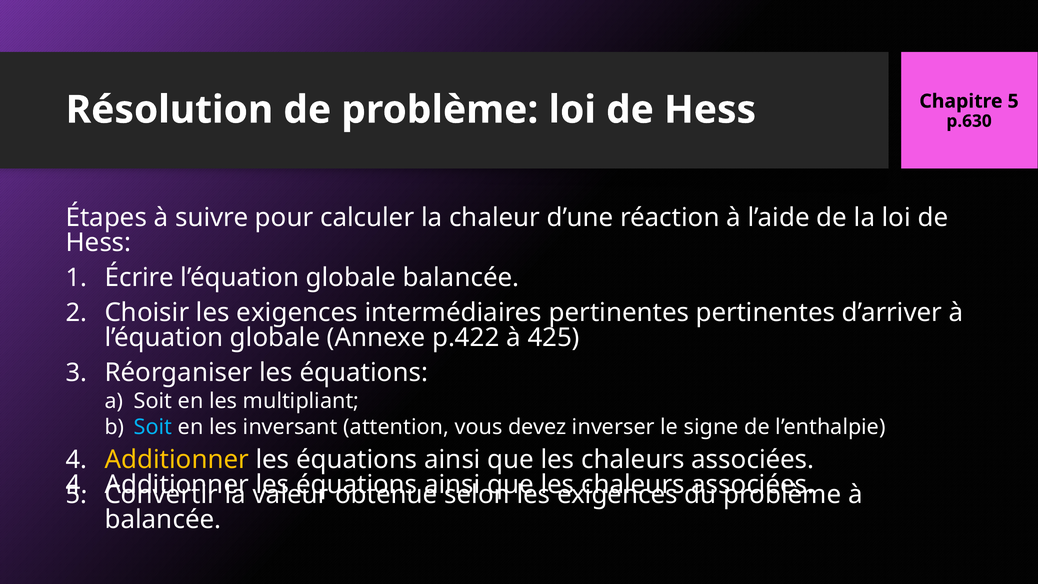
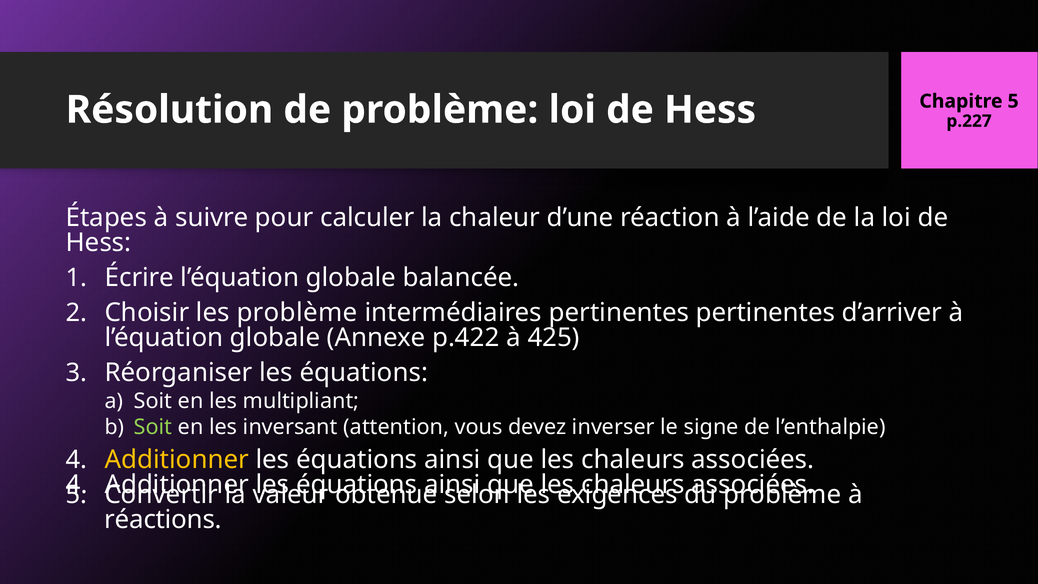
p.630: p.630 -> p.227
Choisir les exigences: exigences -> problème
Soit at (153, 427) colour: light blue -> light green
balancée at (163, 520): balancée -> réactions
